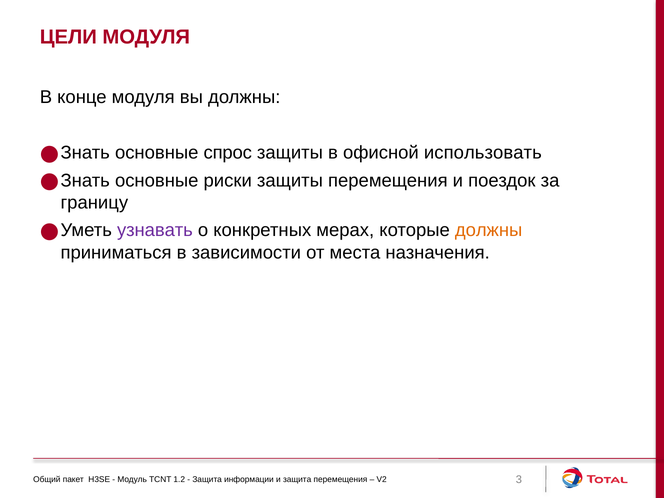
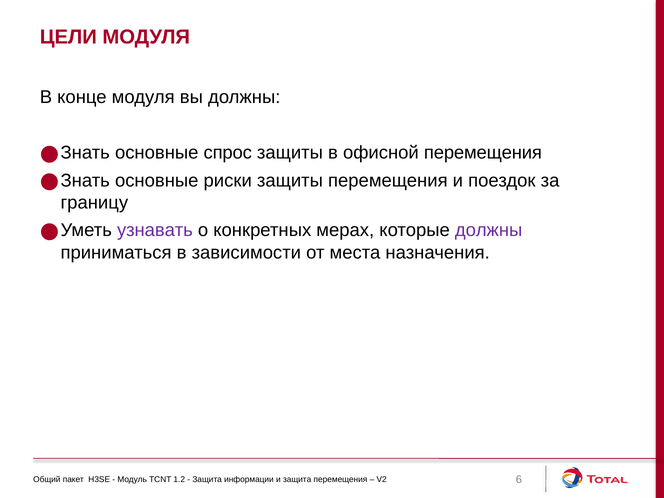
офисной использовать: использовать -> перемещения
должны at (489, 230) colour: orange -> purple
3: 3 -> 6
